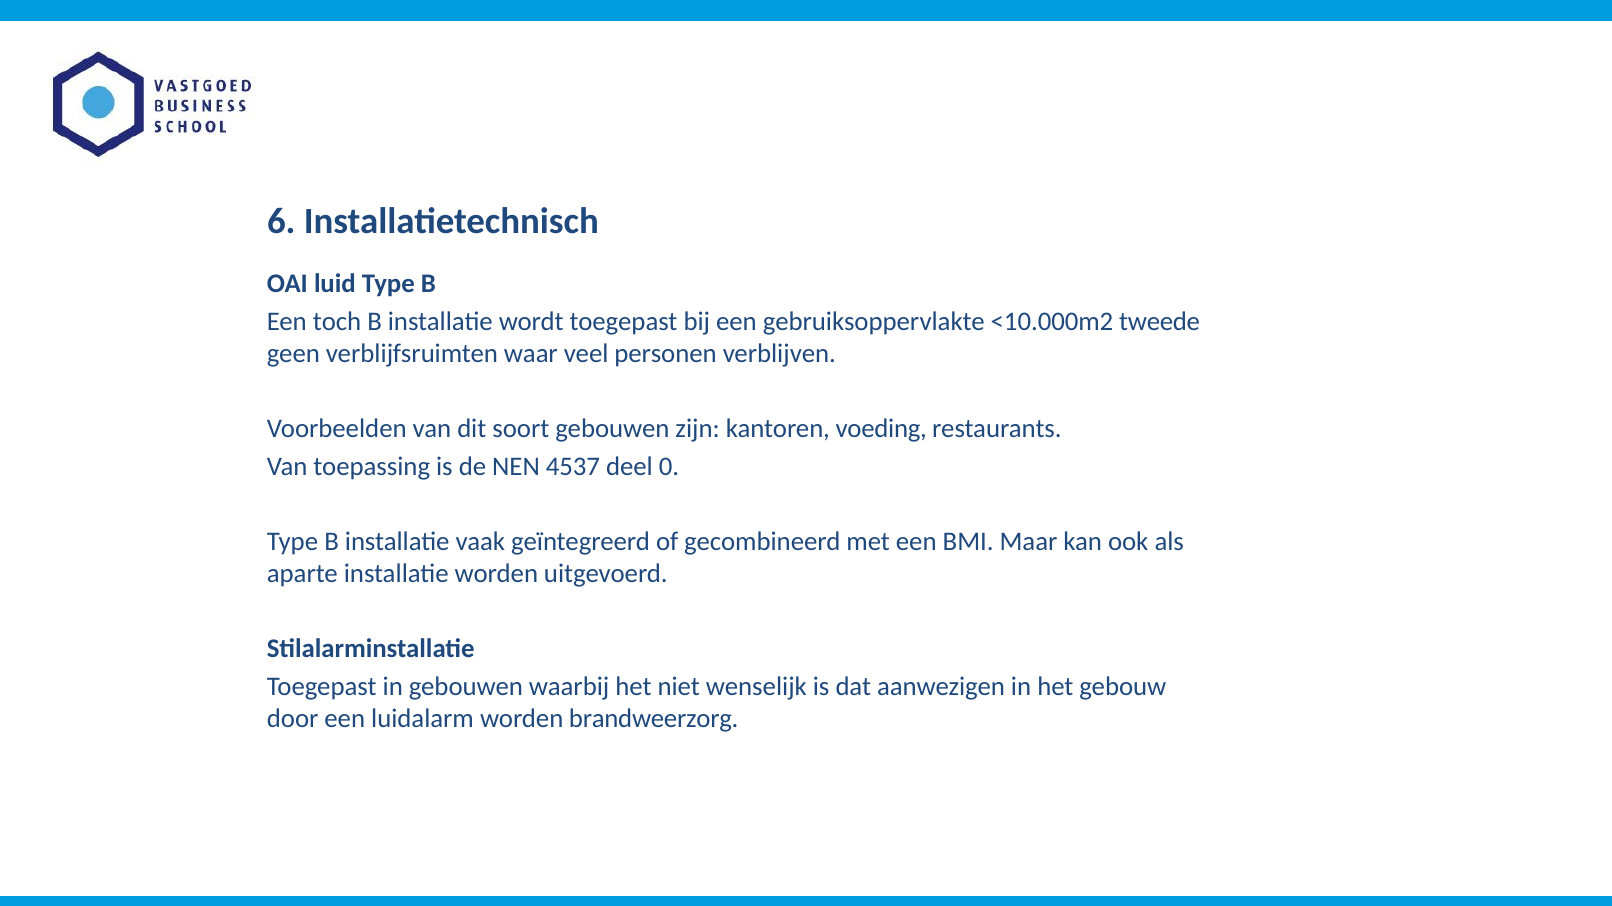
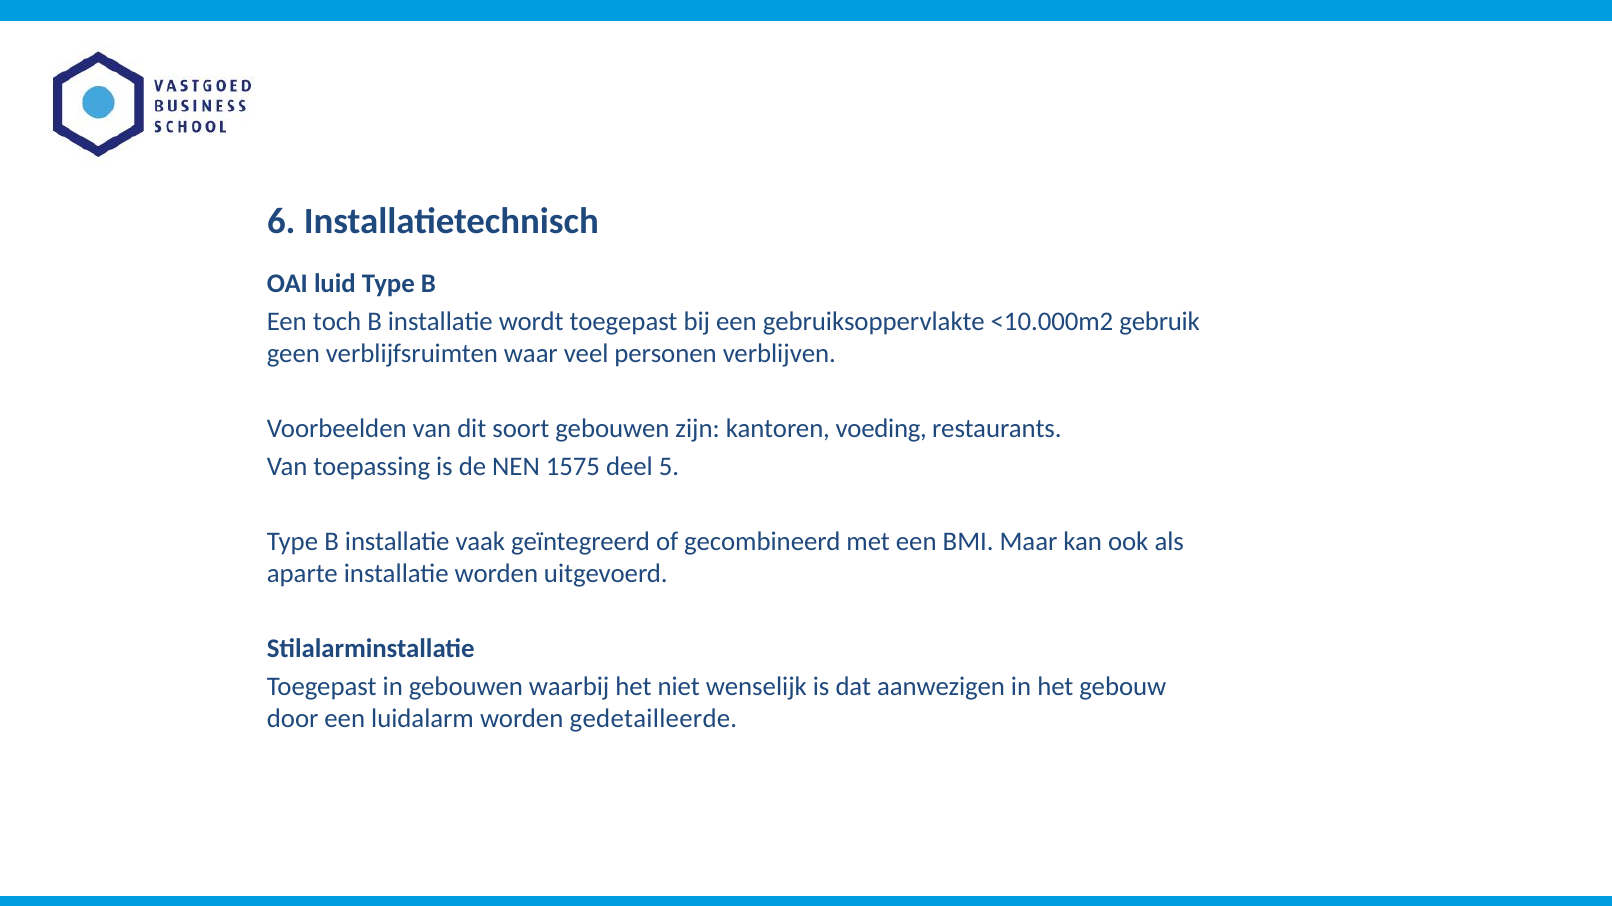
tweede: tweede -> gebruik
4537: 4537 -> 1575
0: 0 -> 5
brandweerzorg: brandweerzorg -> gedetailleerde
